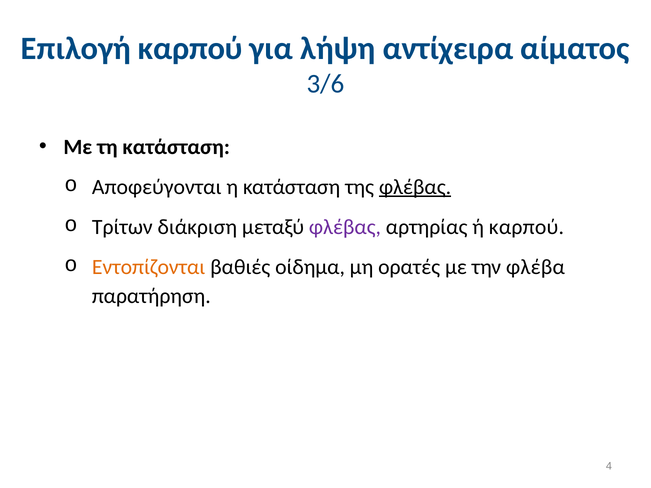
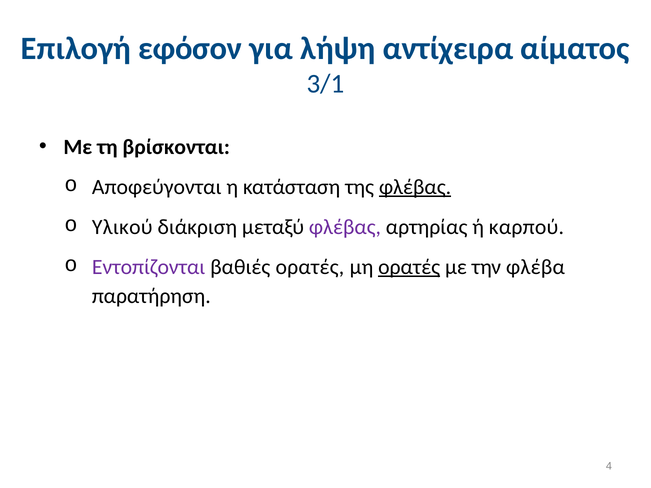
Επιλογή καρπού: καρπού -> εφόσον
3/6: 3/6 -> 3/1
τη κατάσταση: κατάσταση -> βρίσκονται
Τρίτων: Τρίτων -> Υλικού
Εντοπίζονται colour: orange -> purple
βαθιές οίδημα: οίδημα -> ορατές
ορατές at (409, 267) underline: none -> present
